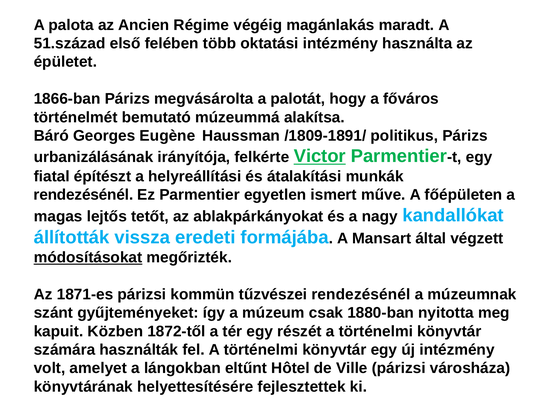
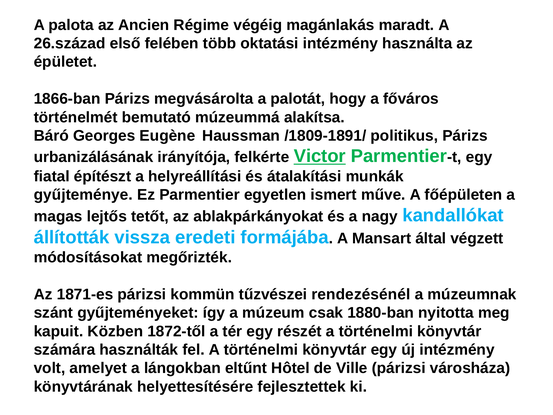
51.század: 51.század -> 26.század
rendezésénél at (83, 195): rendezésénél -> gyűjteménye
módosításokat underline: present -> none
